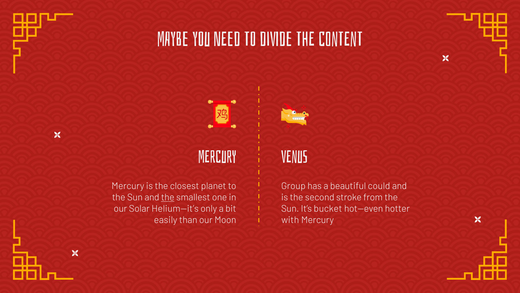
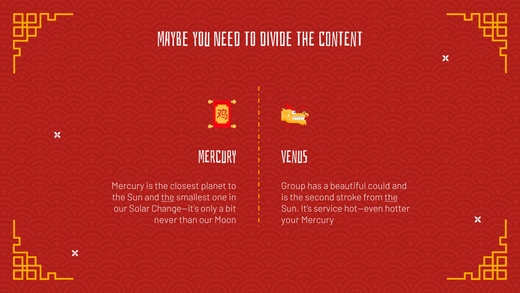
the at (391, 197) underline: none -> present
Helium—it’s: Helium—it’s -> Change—it’s
bucket: bucket -> service
easily: easily -> never
with: with -> your
